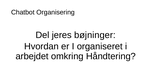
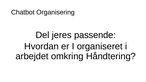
bøjninger: bøjninger -> passende
